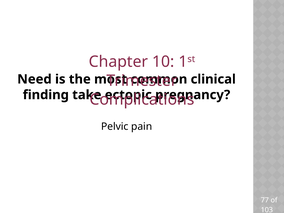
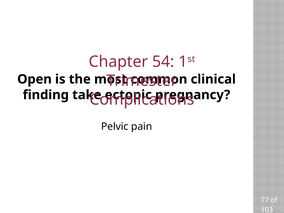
10: 10 -> 54
Need: Need -> Open
